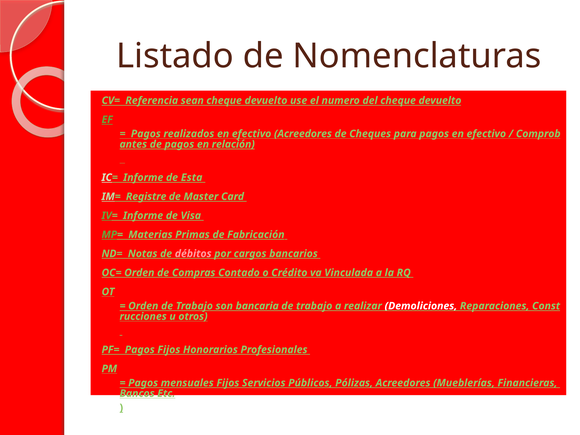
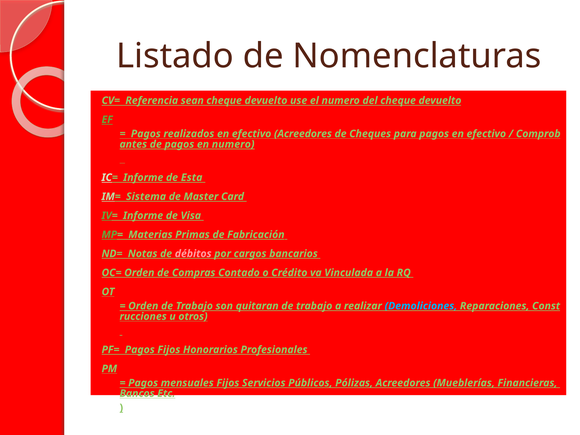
en relación: relación -> numero
Registre: Registre -> Sistema
bancaria: bancaria -> quitaran
Demoliciones colour: white -> light blue
